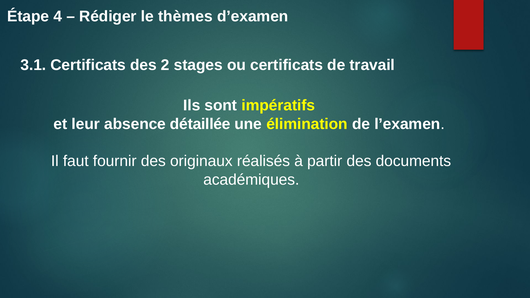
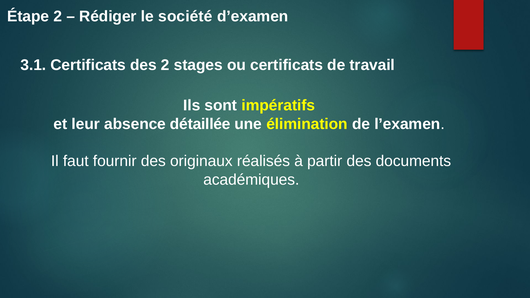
Étape 4: 4 -> 2
thèmes: thèmes -> société
